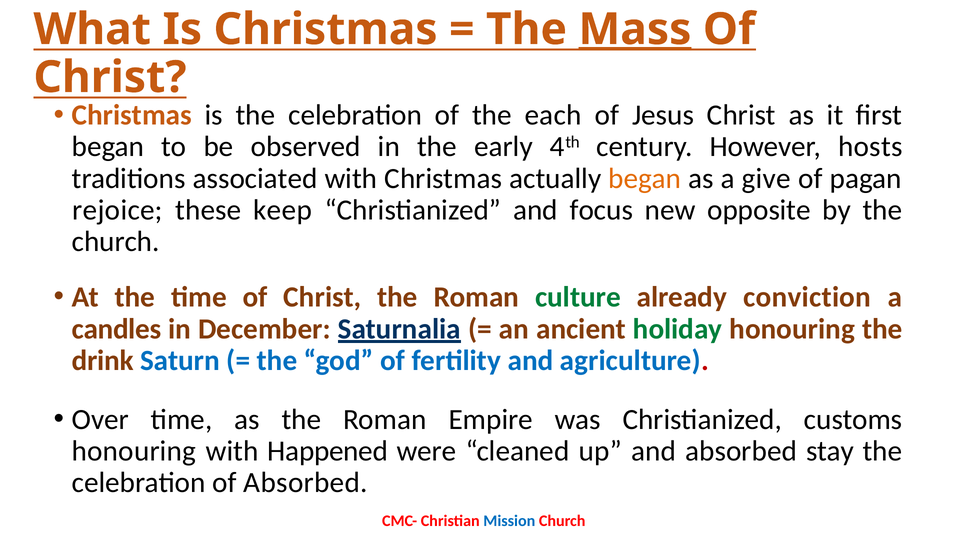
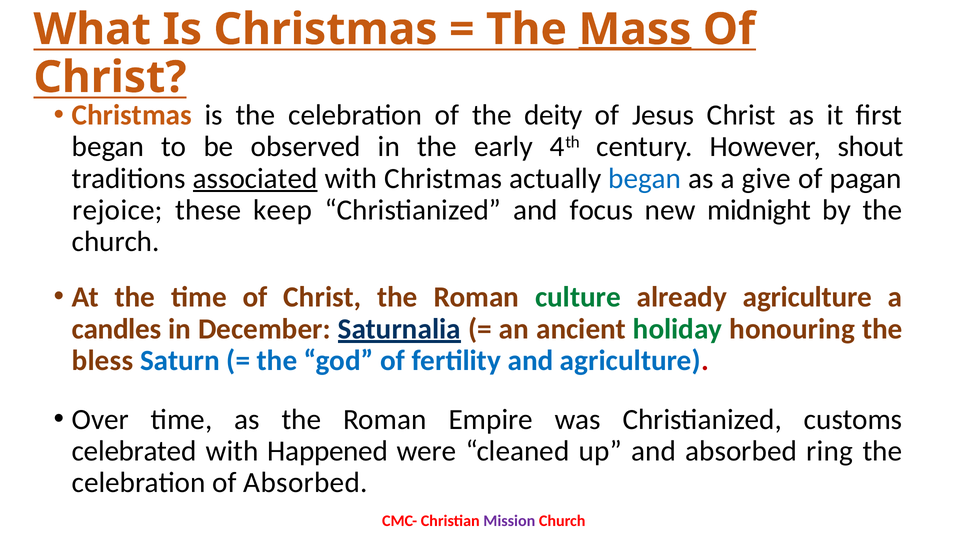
each: each -> deity
hosts: hosts -> shout
associated underline: none -> present
began at (645, 178) colour: orange -> blue
opposite: opposite -> midnight
already conviction: conviction -> agriculture
drink: drink -> bless
honouring at (134, 451): honouring -> celebrated
stay: stay -> ring
Mission colour: blue -> purple
